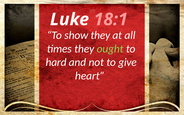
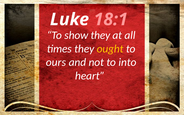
ought colour: light green -> yellow
hard: hard -> ours
give: give -> into
